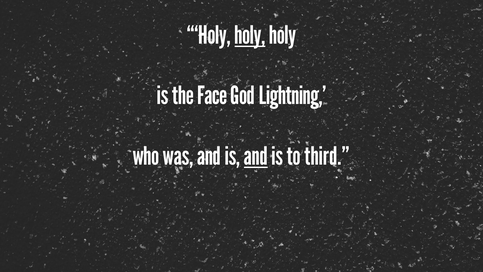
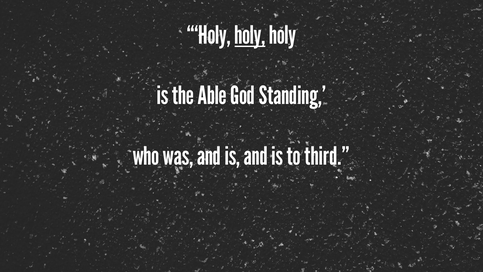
Face: Face -> Able
Lightning: Lightning -> Standing
and at (256, 156) underline: present -> none
